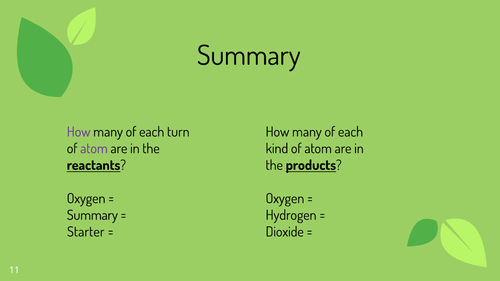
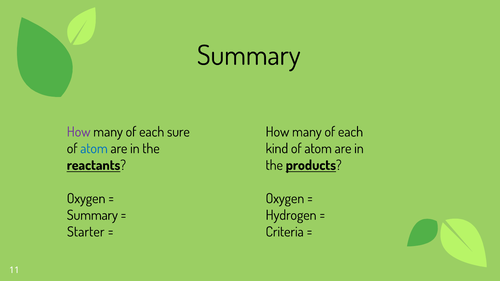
turn: turn -> sure
atom at (94, 149) colour: purple -> blue
Dioxide: Dioxide -> Criteria
